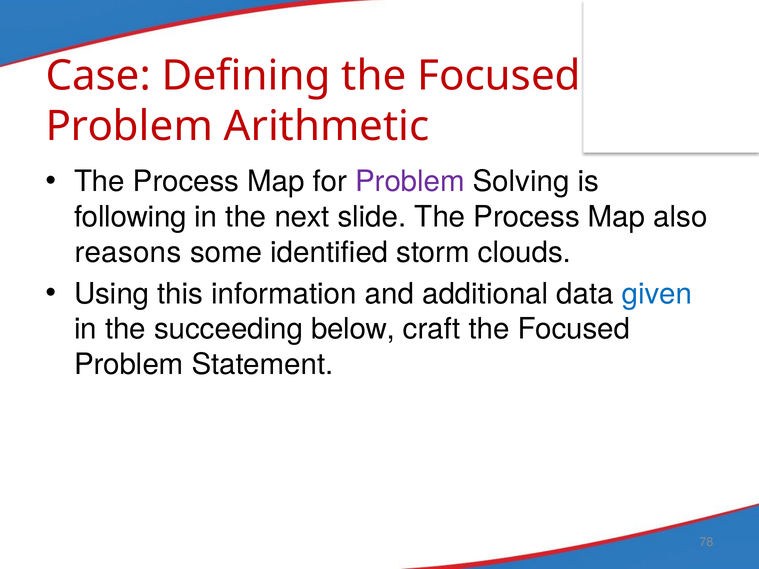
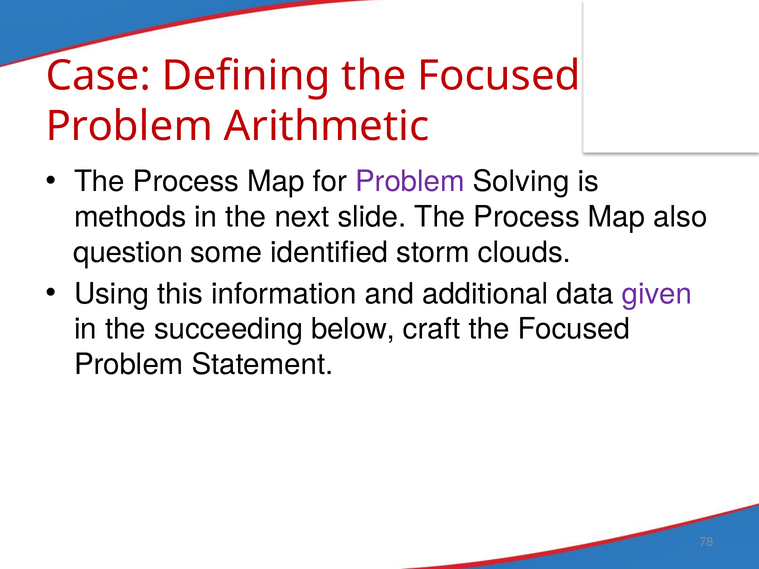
following: following -> methods
reasons: reasons -> question
given colour: blue -> purple
